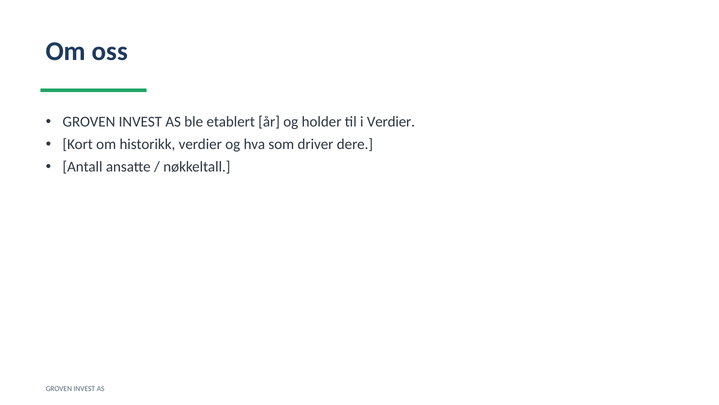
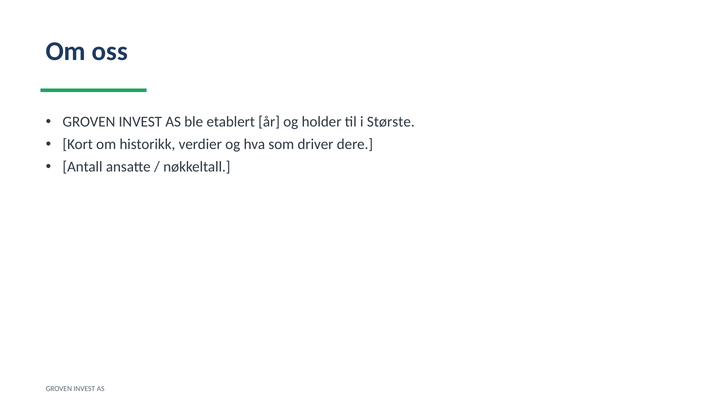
i Verdier: Verdier -> Største
